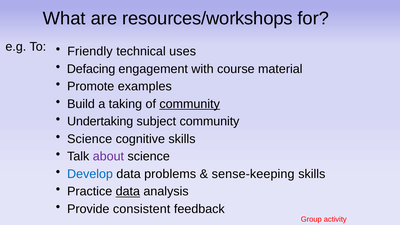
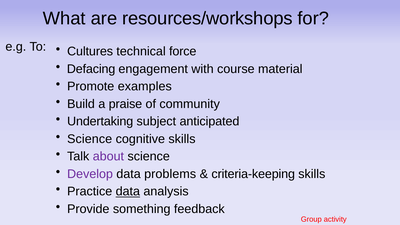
Friendly: Friendly -> Cultures
uses: uses -> force
taking: taking -> praise
community at (190, 104) underline: present -> none
subject community: community -> anticipated
Develop colour: blue -> purple
sense-keeping: sense-keeping -> criteria-keeping
consistent: consistent -> something
